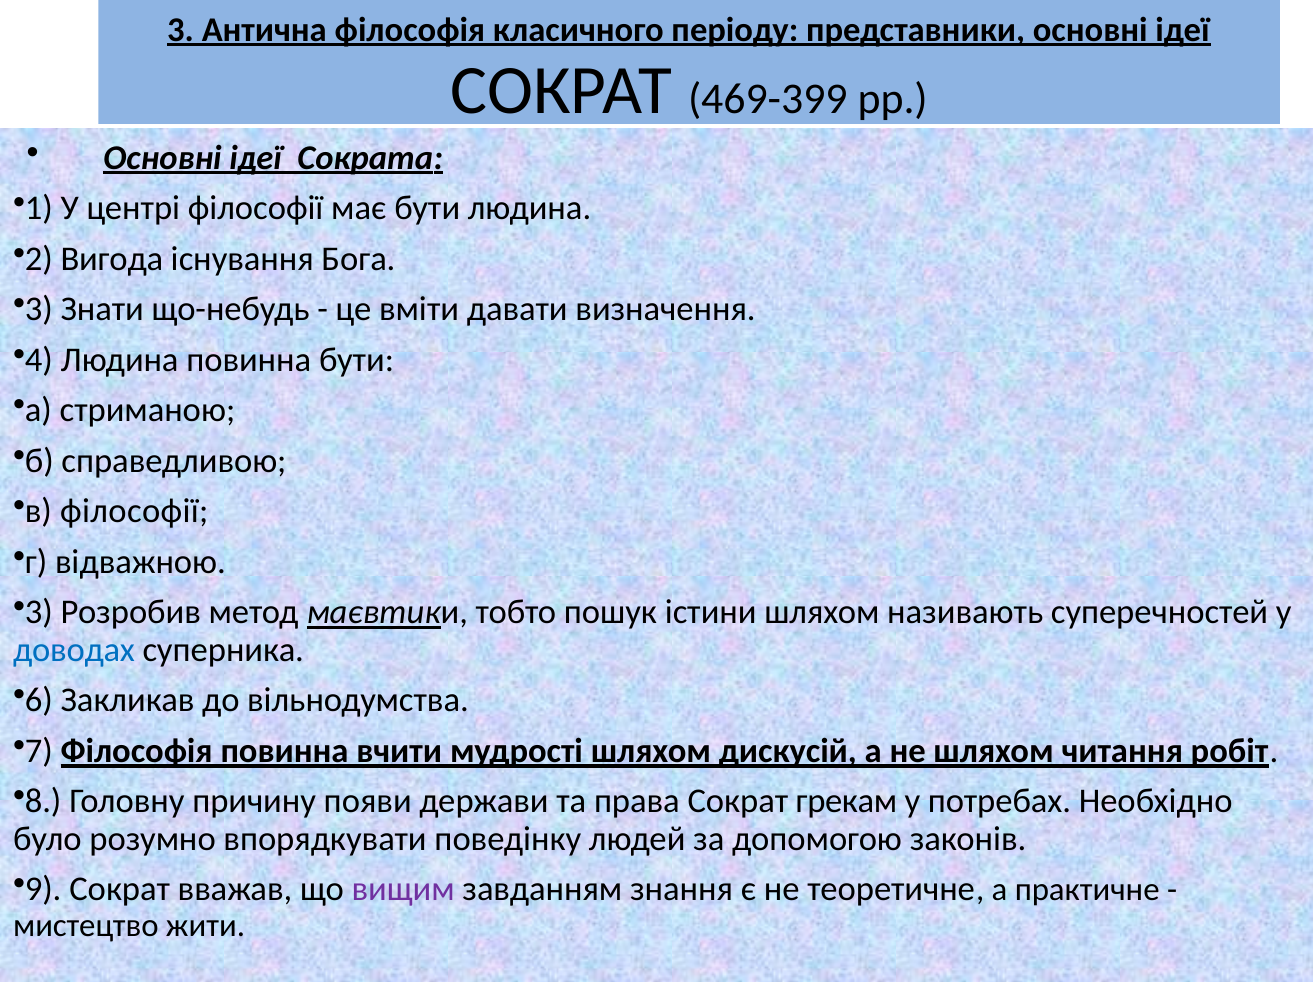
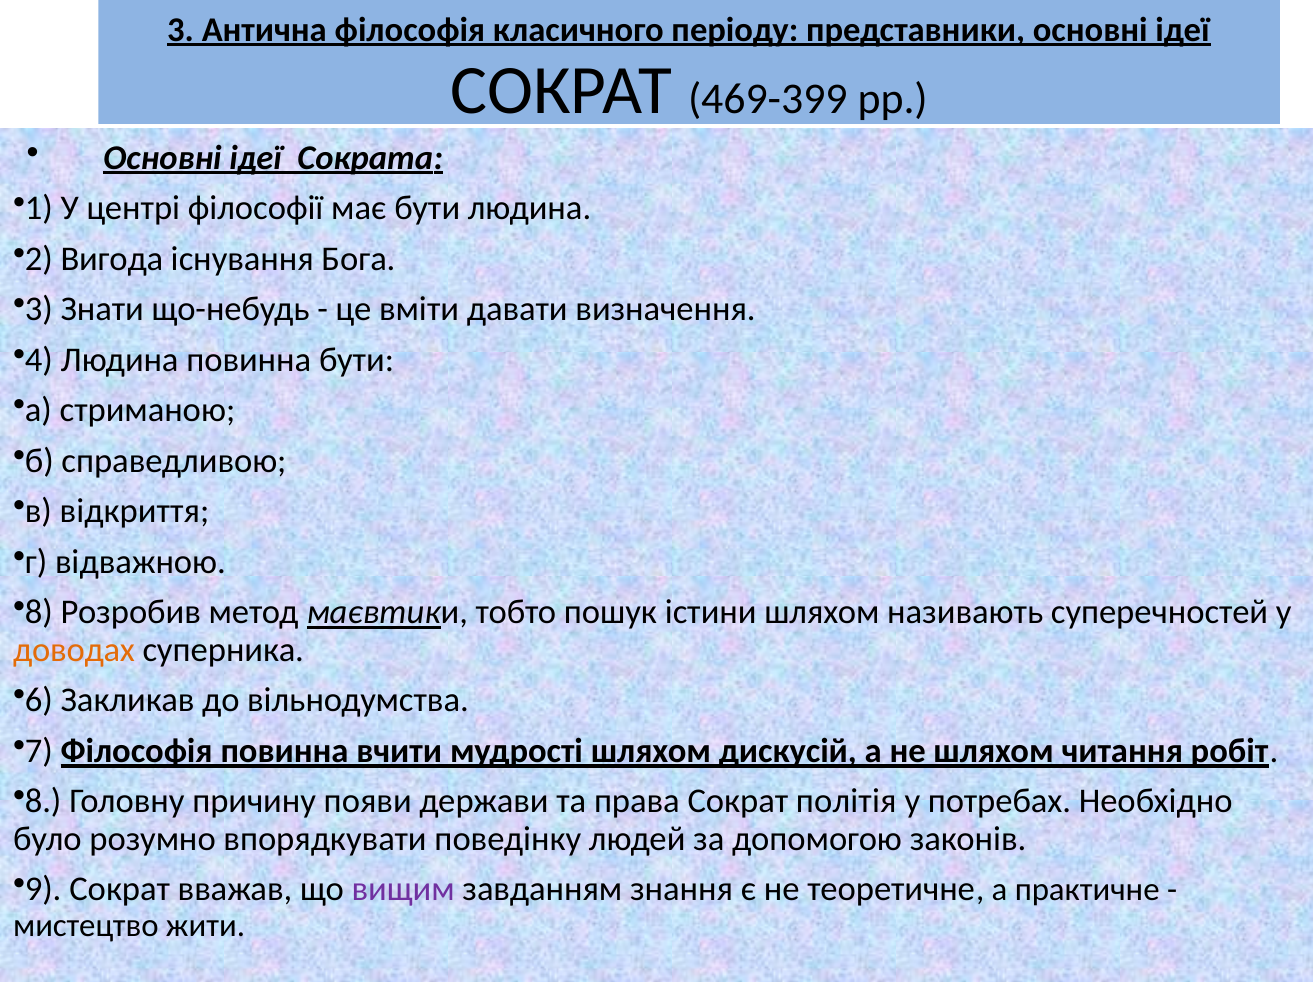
в філософії: філософії -> відкриття
3 at (39, 612): 3 -> 8
доводах colour: blue -> orange
грекам: грекам -> політія
